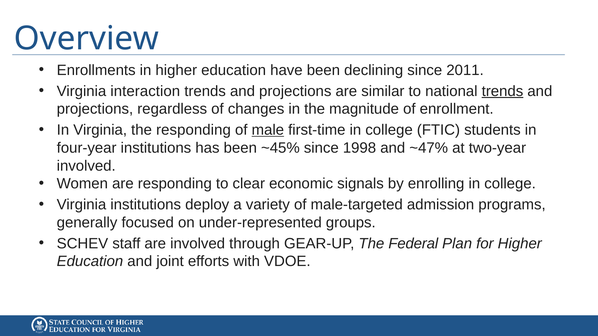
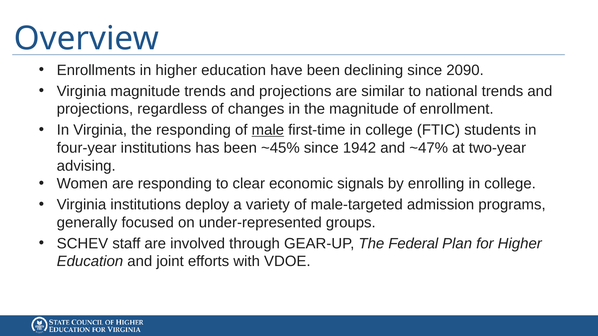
2011: 2011 -> 2090
Virginia interaction: interaction -> magnitude
trends at (502, 91) underline: present -> none
1998: 1998 -> 1942
involved at (86, 166): involved -> advising
